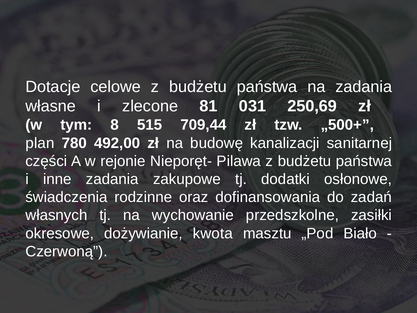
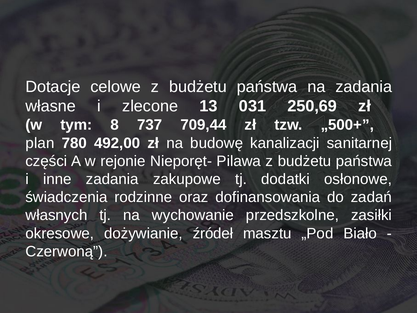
81: 81 -> 13
515: 515 -> 737
kwota: kwota -> źródeł
